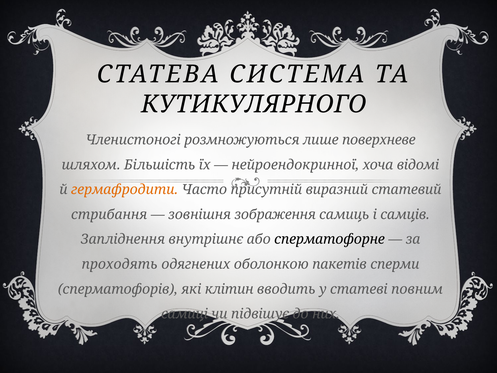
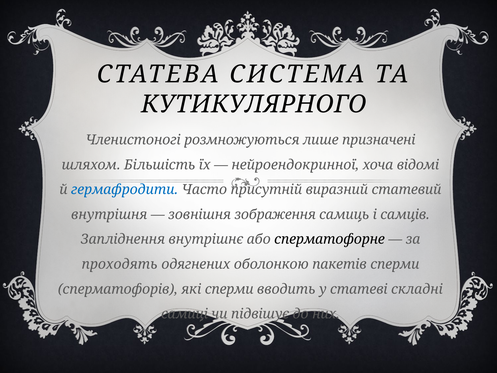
поверхневе: поверхневе -> призначені
гермафродити colour: orange -> blue
стрибання: стрибання -> внутрішня
які клітин: клітин -> сперми
повним: повним -> складні
